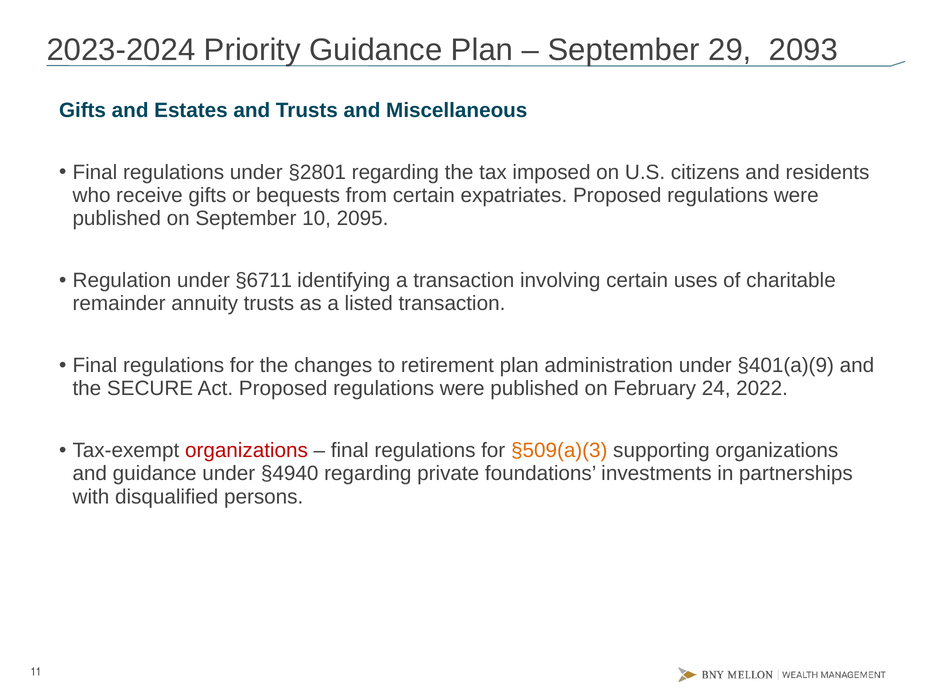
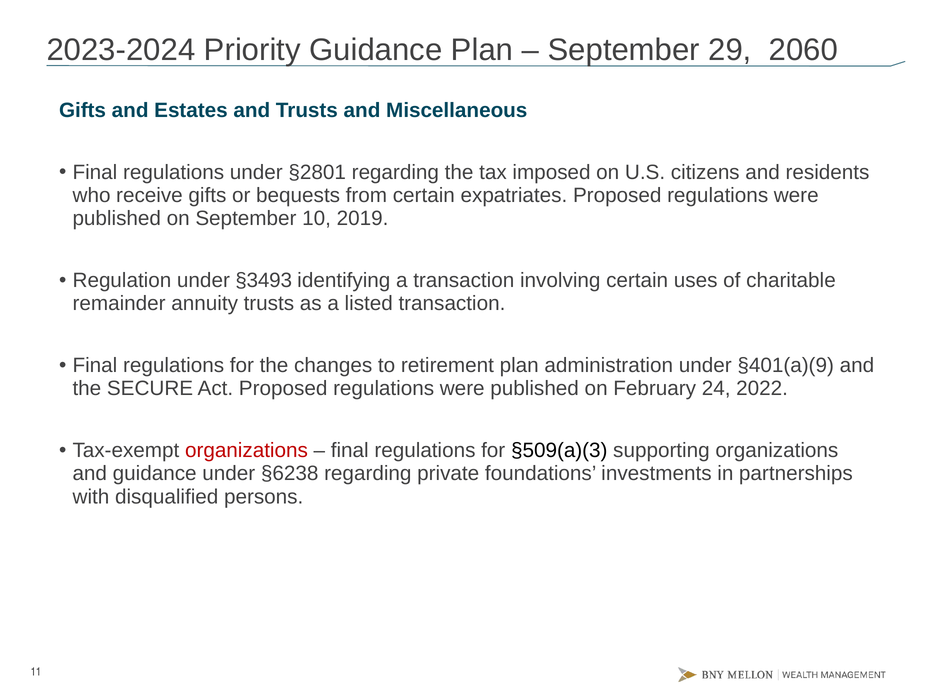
2093: 2093 -> 2060
2095: 2095 -> 2019
§6711: §6711 -> §3493
§509(a)(3 colour: orange -> black
§4940: §4940 -> §6238
